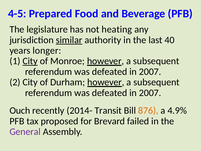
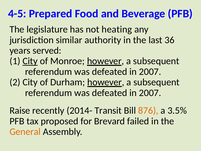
similar underline: present -> none
40: 40 -> 36
longer: longer -> served
Ouch: Ouch -> Raise
4.9%: 4.9% -> 3.5%
General colour: purple -> orange
